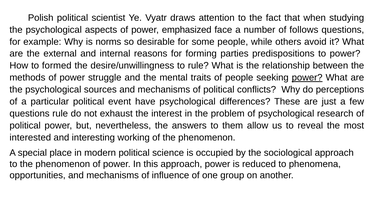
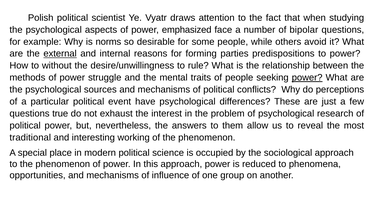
follows: follows -> bipolar
external underline: none -> present
formed: formed -> without
questions rule: rule -> true
interested: interested -> traditional
